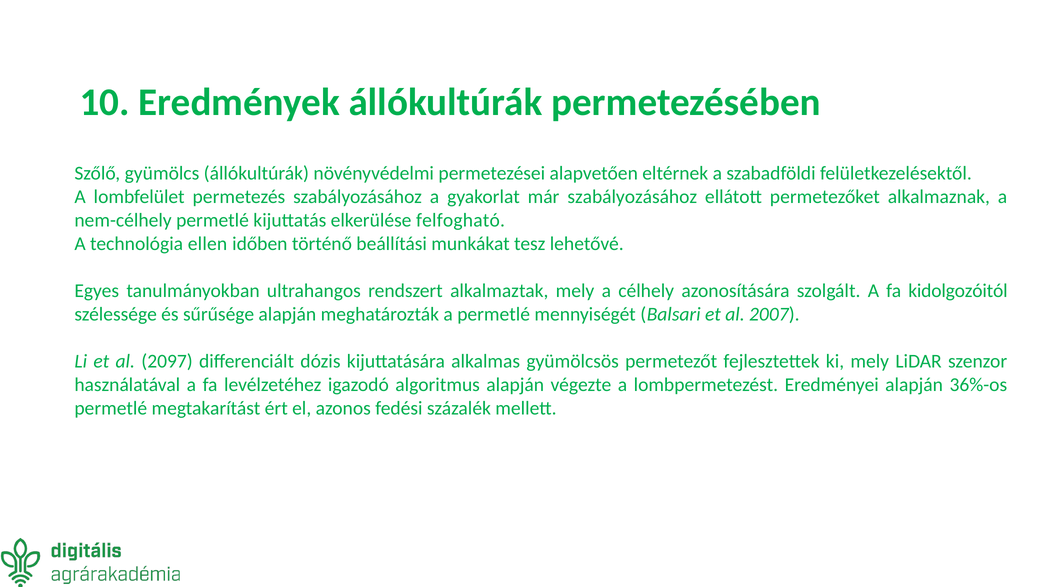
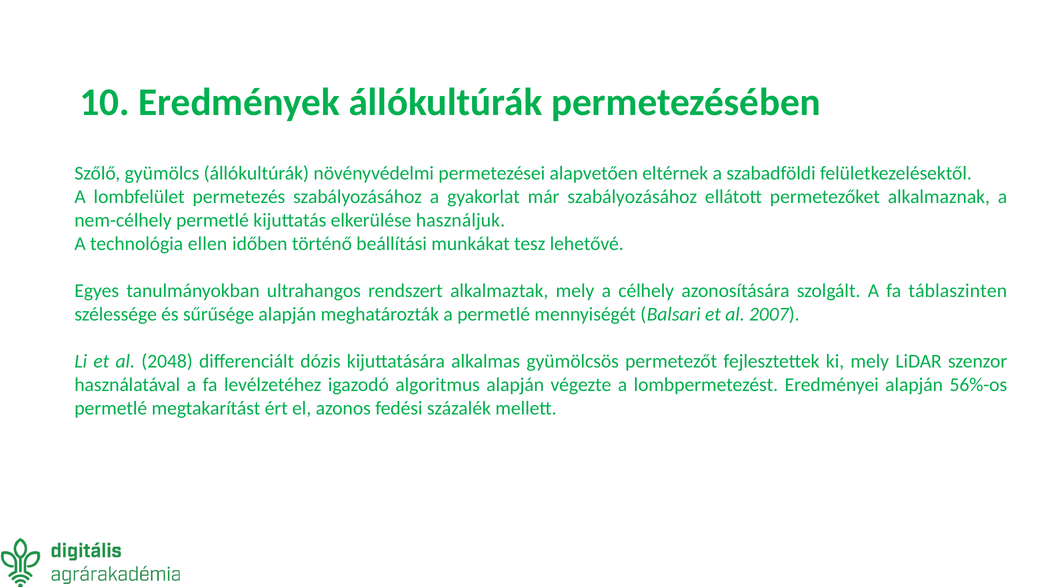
felfogható: felfogható -> használjuk
kidolgozóitól: kidolgozóitól -> táblaszinten
2097: 2097 -> 2048
36%-os: 36%-os -> 56%-os
